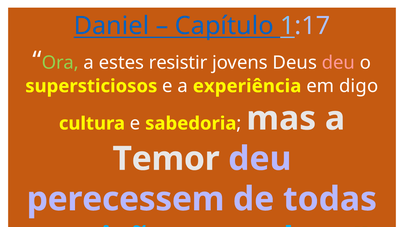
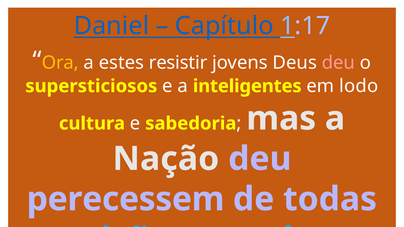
Ora colour: light green -> yellow
experiência: experiência -> inteligentes
digo: digo -> lodo
Temor: Temor -> Nação
